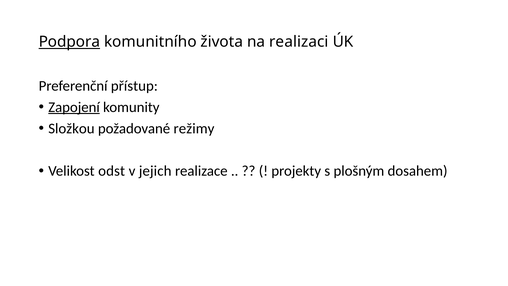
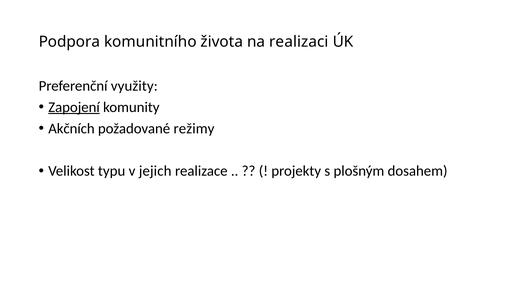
Podpora underline: present -> none
přístup: přístup -> využity
Složkou: Složkou -> Akčních
odst: odst -> typu
